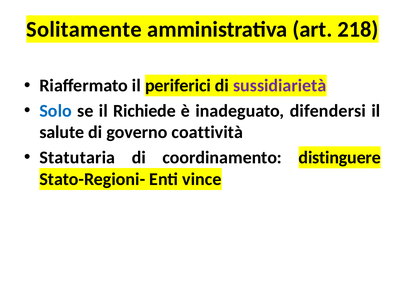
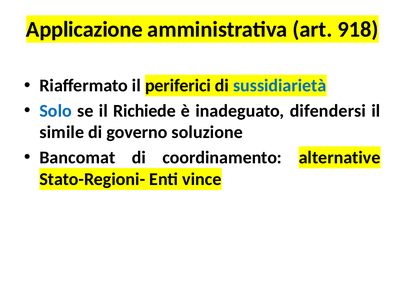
Solitamente: Solitamente -> Applicazione
218: 218 -> 918
sussidiarietà colour: purple -> blue
salute: salute -> simile
coattività: coattività -> soluzione
Statutaria: Statutaria -> Bancomat
distinguere: distinguere -> alternative
